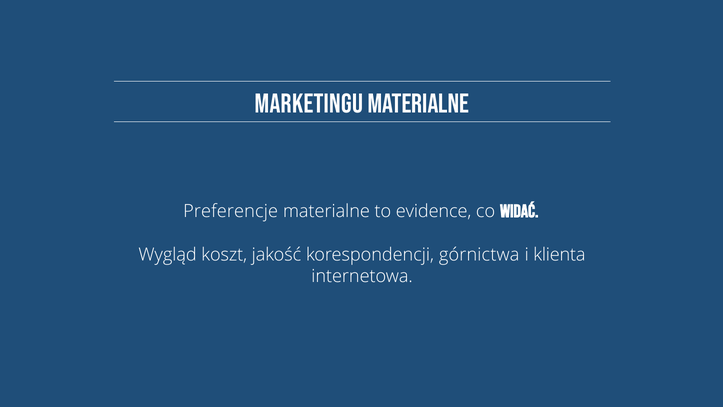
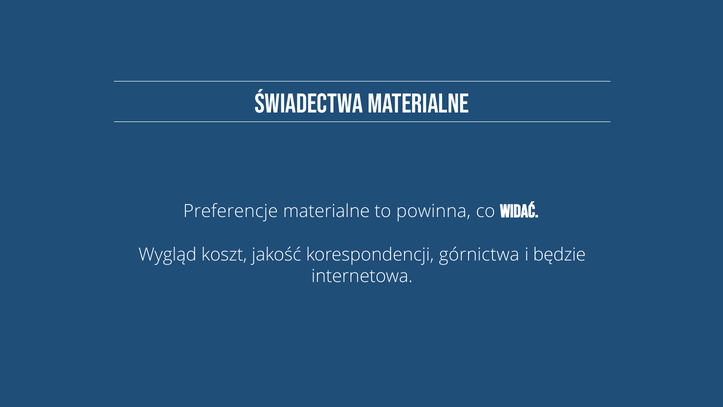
Marketingu: Marketingu -> Świadectwa
evidence: evidence -> powinna
klienta: klienta -> będzie
